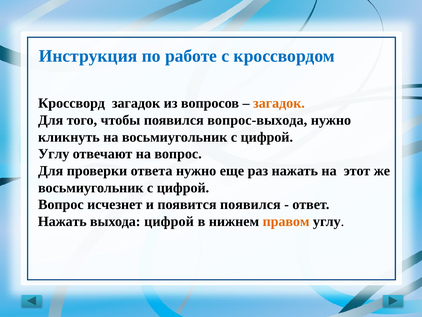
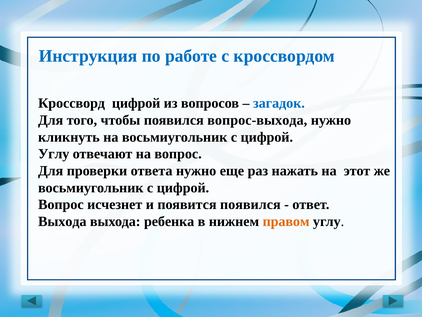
Кроссворд загадок: загадок -> цифрой
загадок at (279, 103) colour: orange -> blue
Нажать at (62, 221): Нажать -> Выхода
выхода цифрой: цифрой -> ребенка
